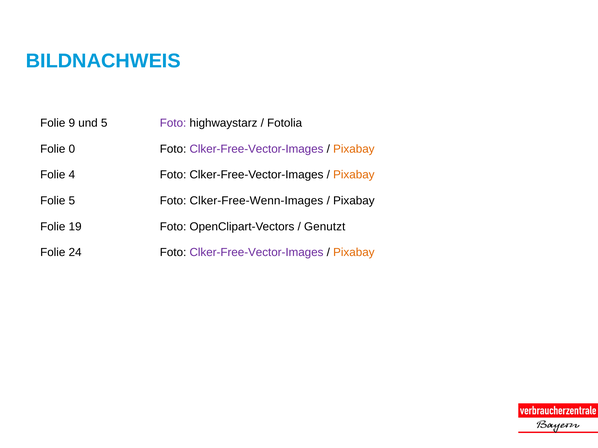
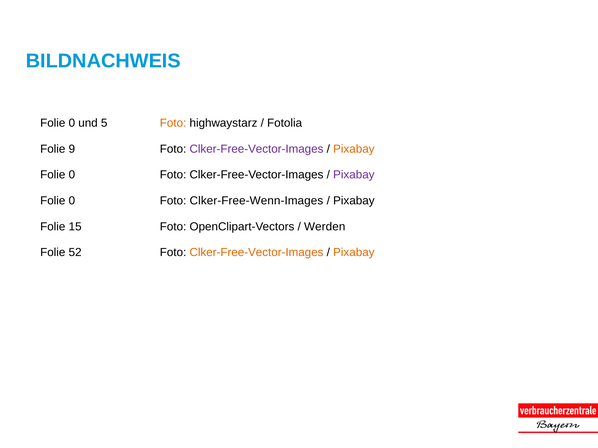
9 at (72, 123): 9 -> 0
Foto at (173, 123) colour: purple -> orange
0: 0 -> 9
4 at (72, 175): 4 -> 0
Pixabay at (354, 175) colour: orange -> purple
5 at (72, 201): 5 -> 0
19: 19 -> 15
Genutzt: Genutzt -> Werden
24: 24 -> 52
Clker-Free-Vector-Images at (256, 253) colour: purple -> orange
